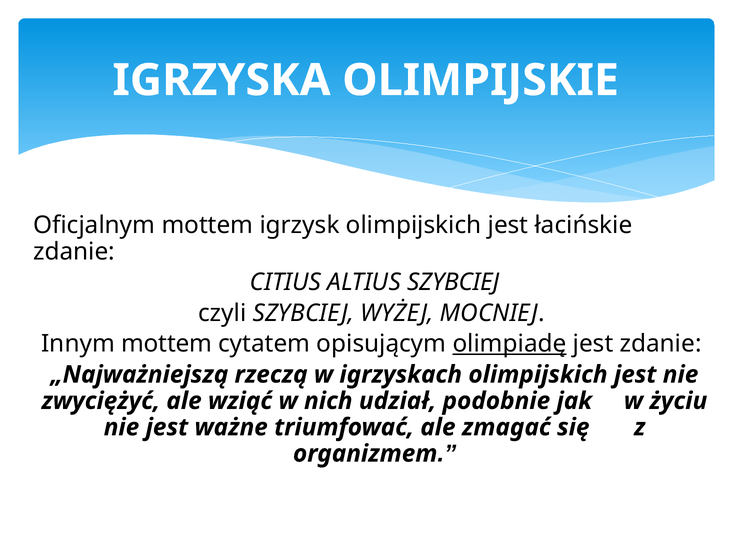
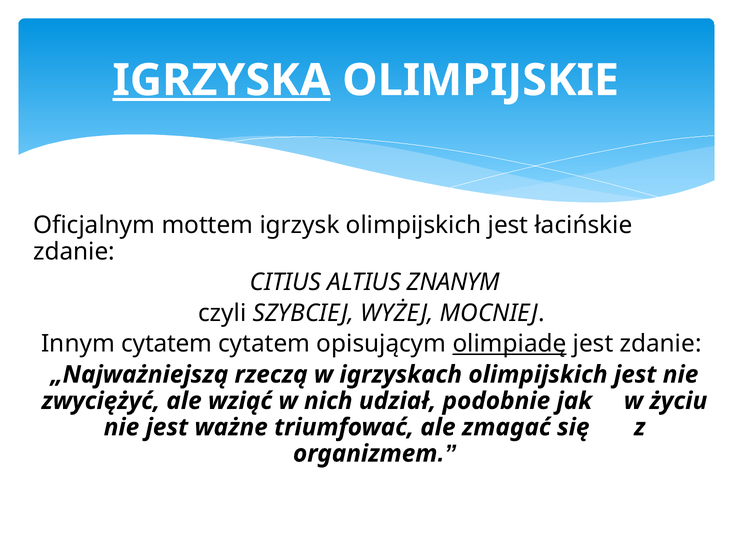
IGRZYSKA underline: none -> present
ALTIUS SZYBCIEJ: SZYBCIEJ -> ZNANYM
Innym mottem: mottem -> cytatem
